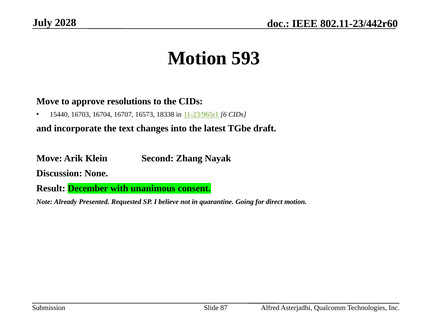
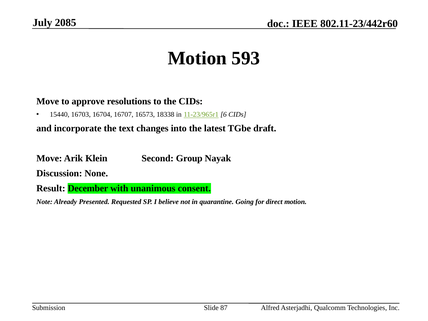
2028: 2028 -> 2085
Zhang: Zhang -> Group
